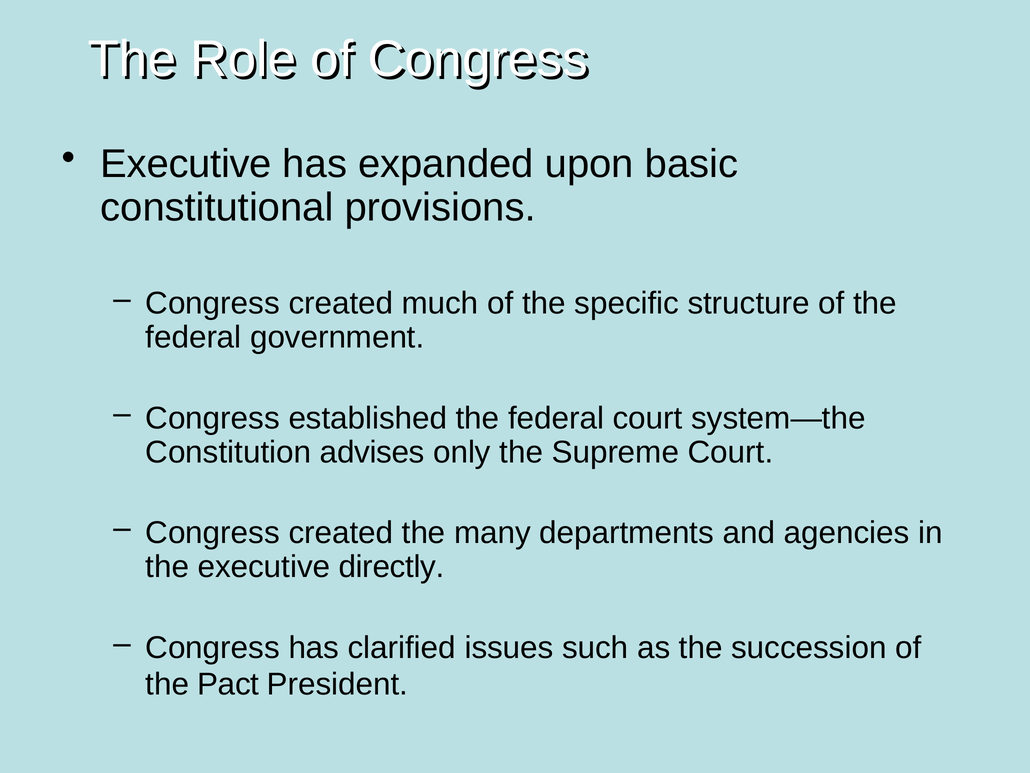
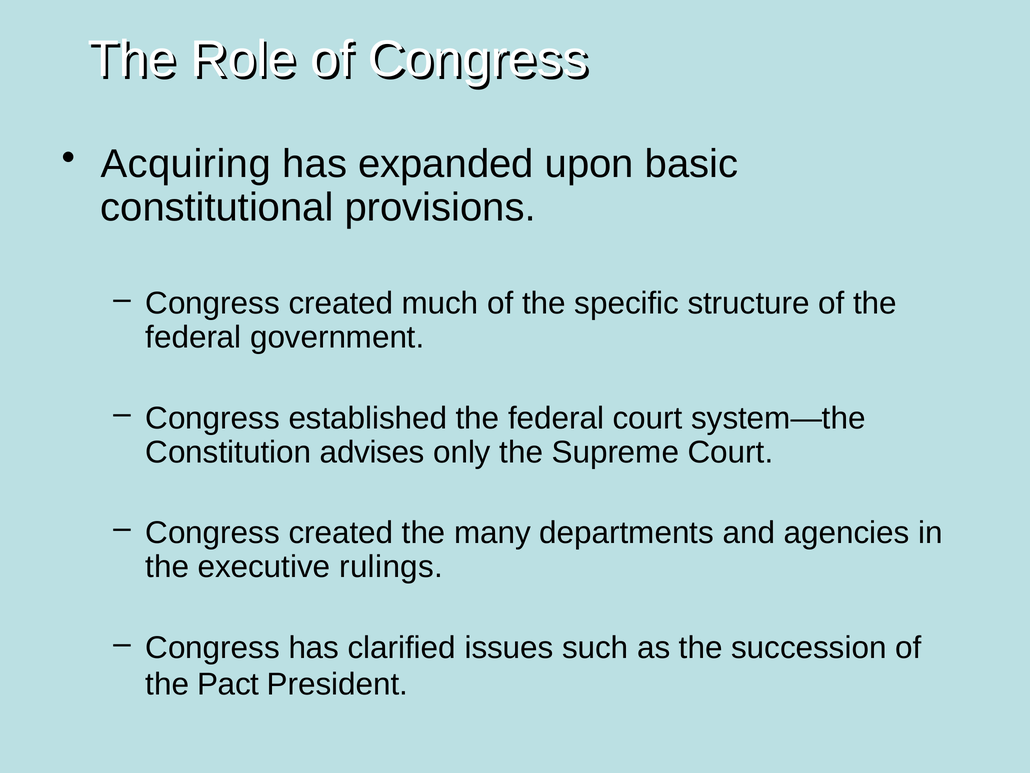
Executive at (186, 164): Executive -> Acquiring
directly: directly -> rulings
